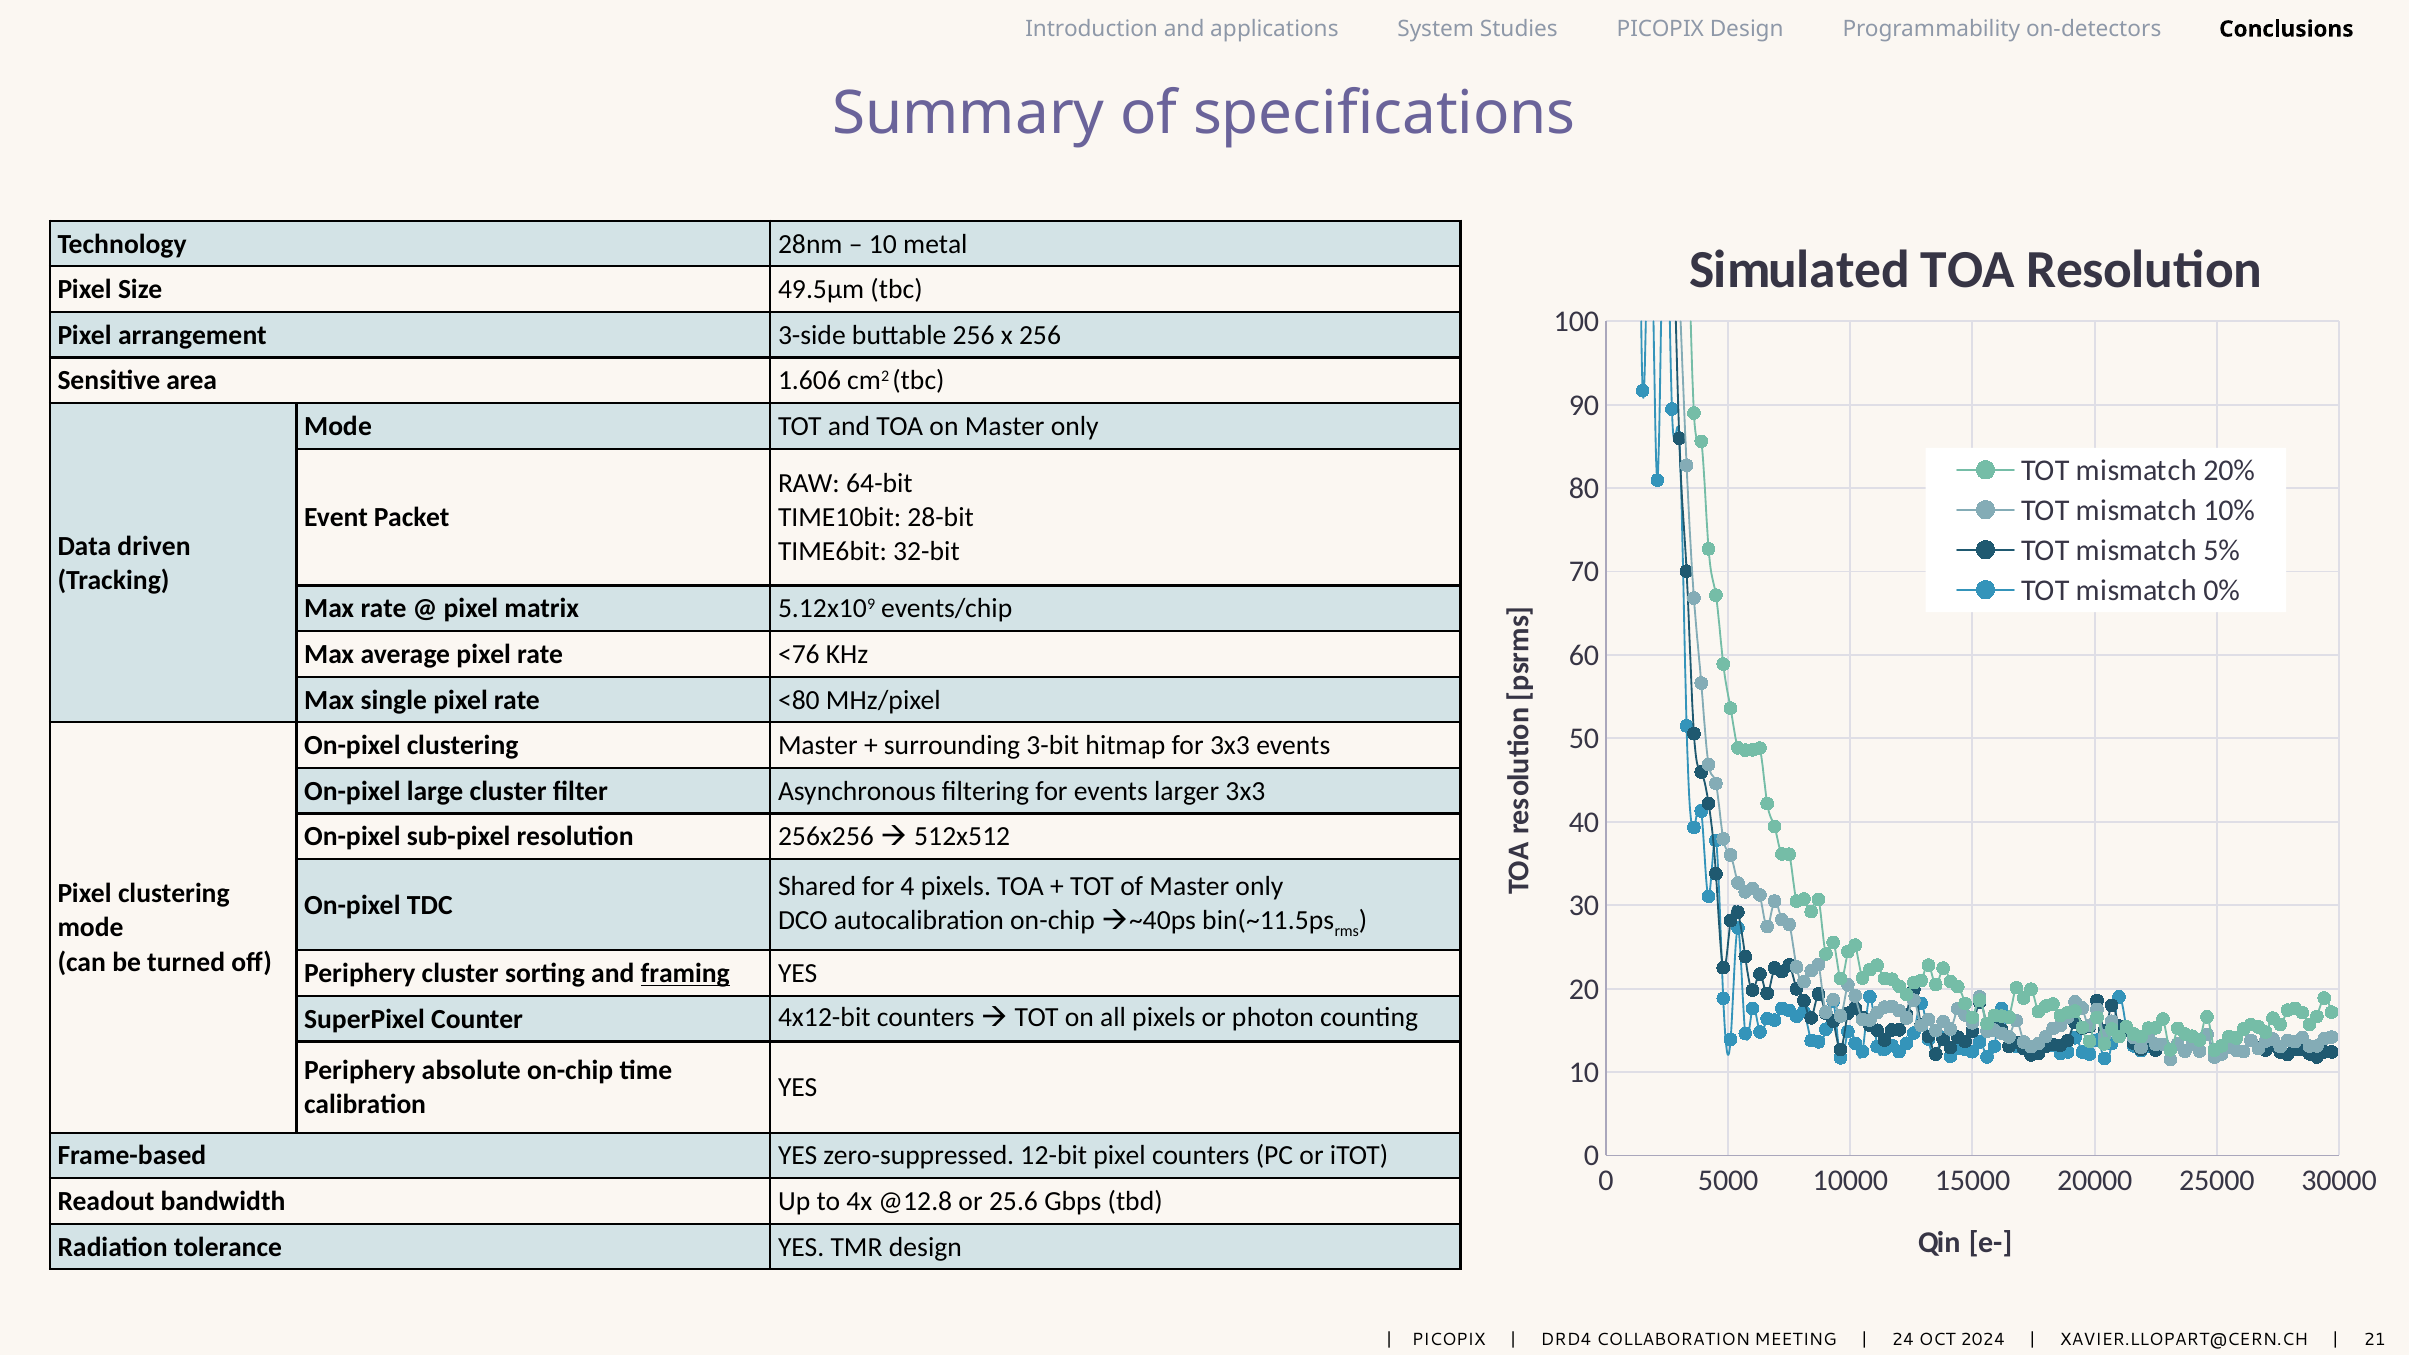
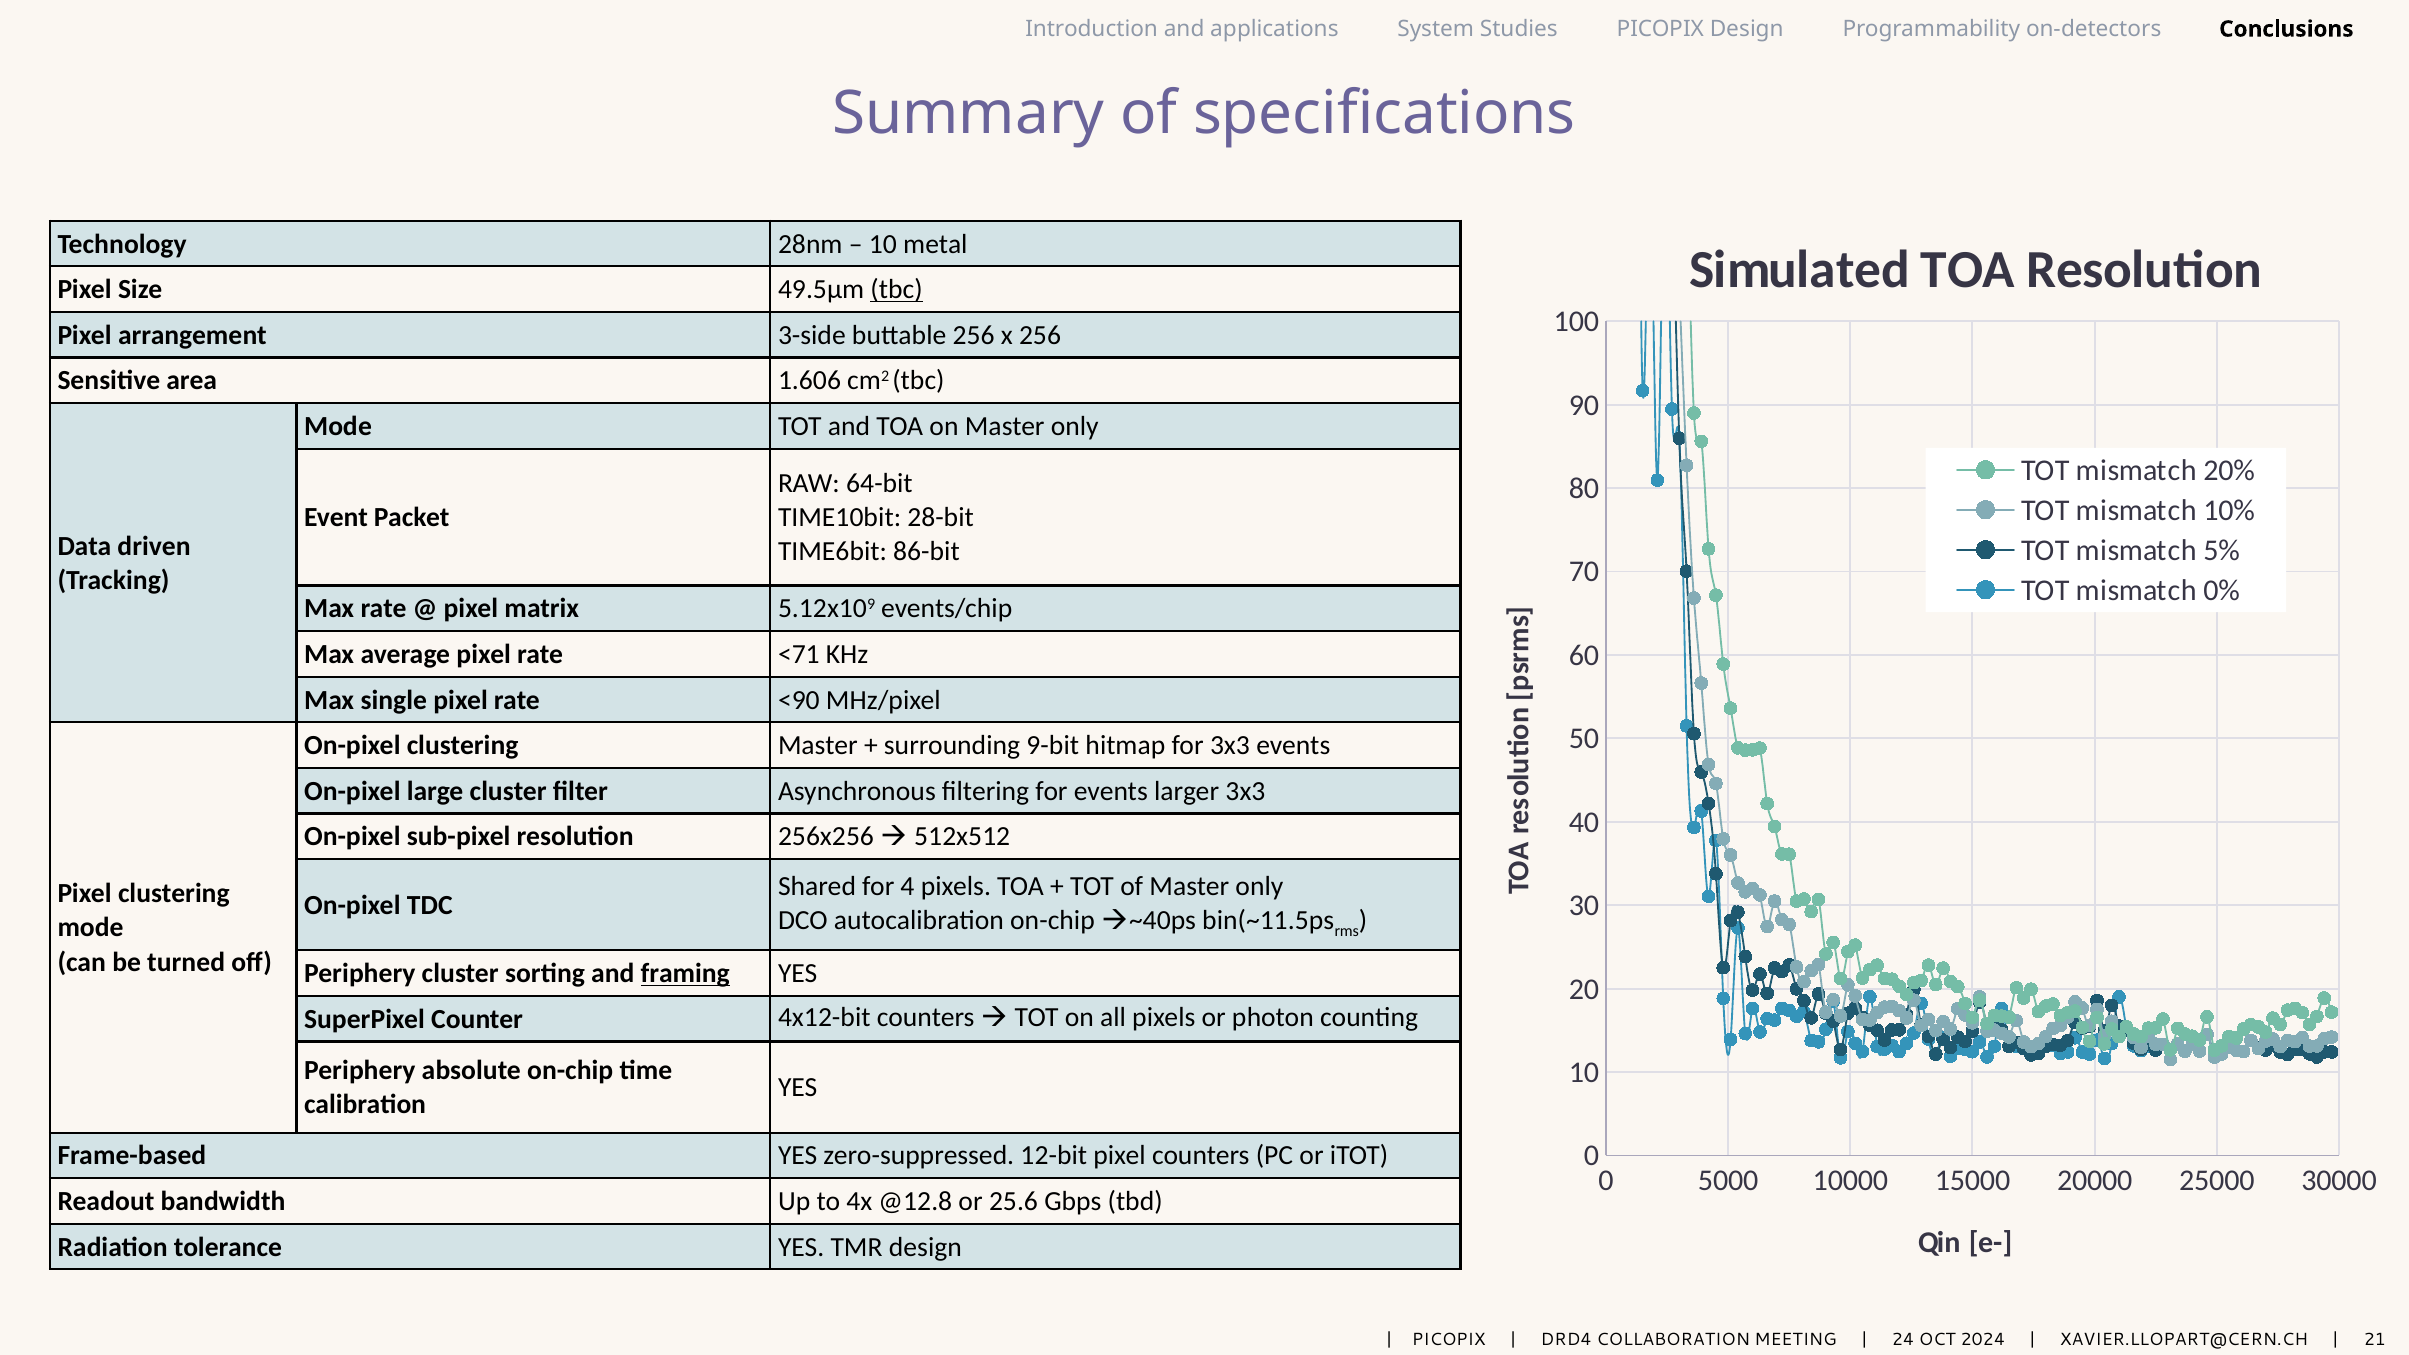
tbc at (897, 290) underline: none -> present
32-bit: 32-bit -> 86-bit
<76: <76 -> <71
<80: <80 -> <90
3-bit: 3-bit -> 9-bit
